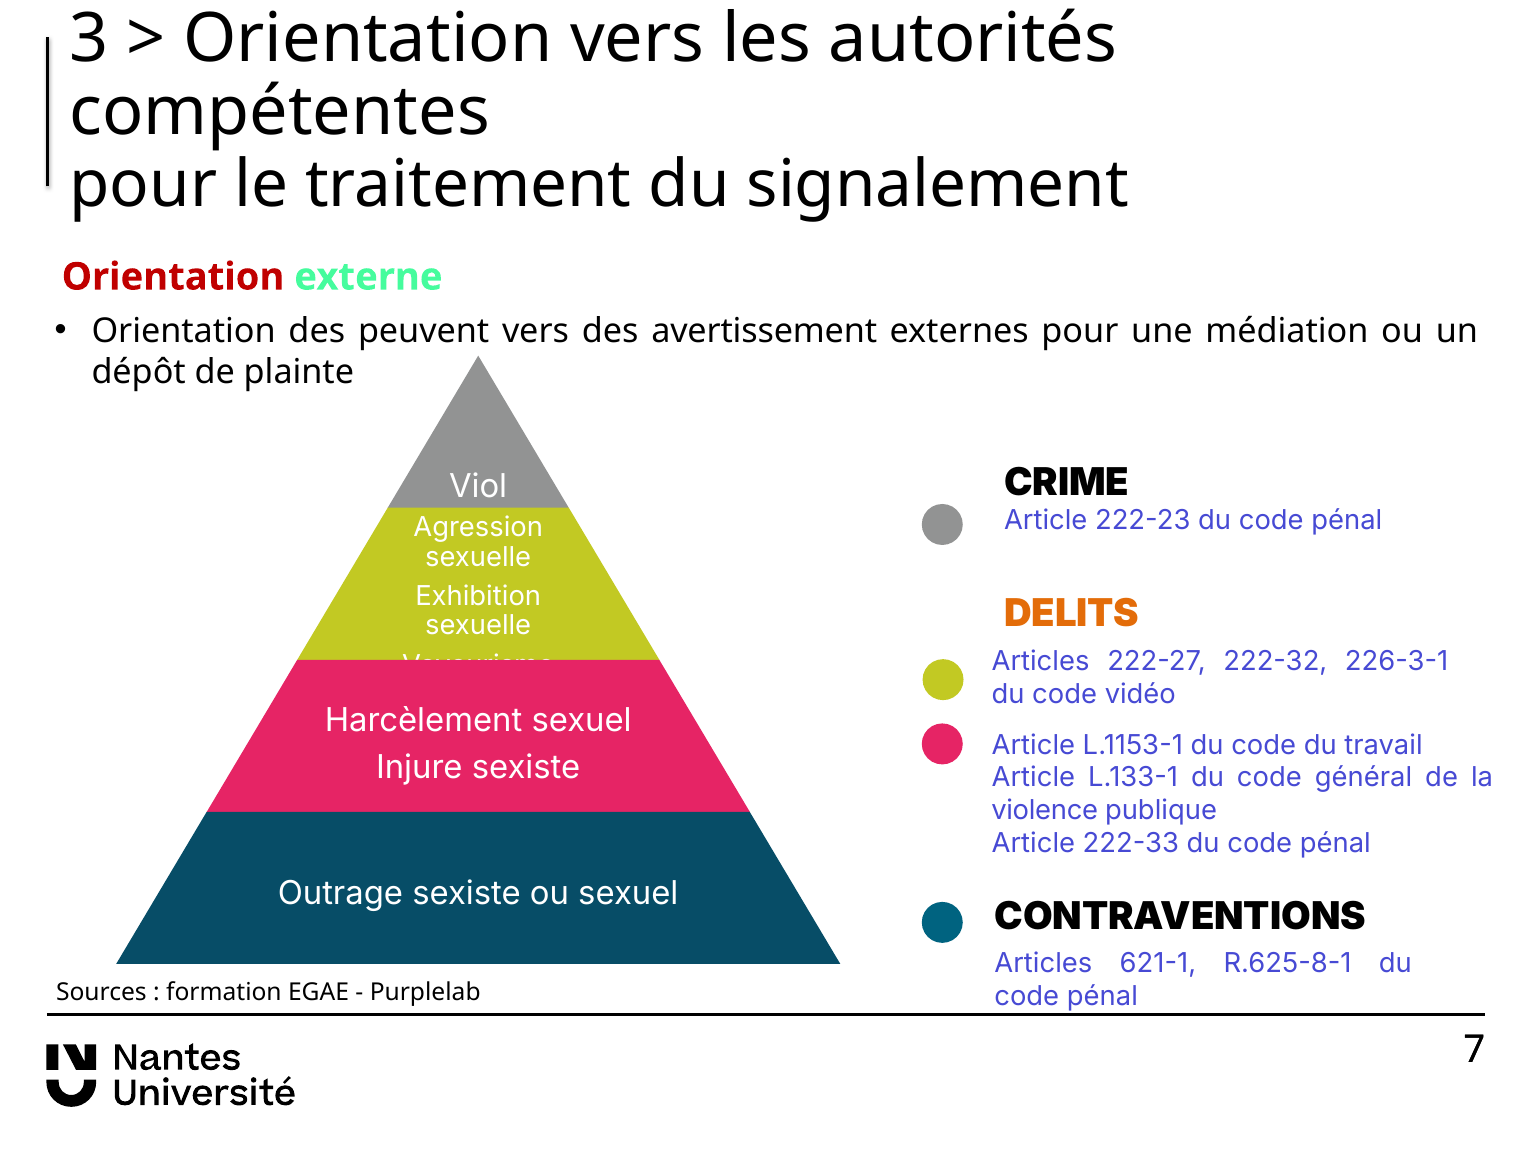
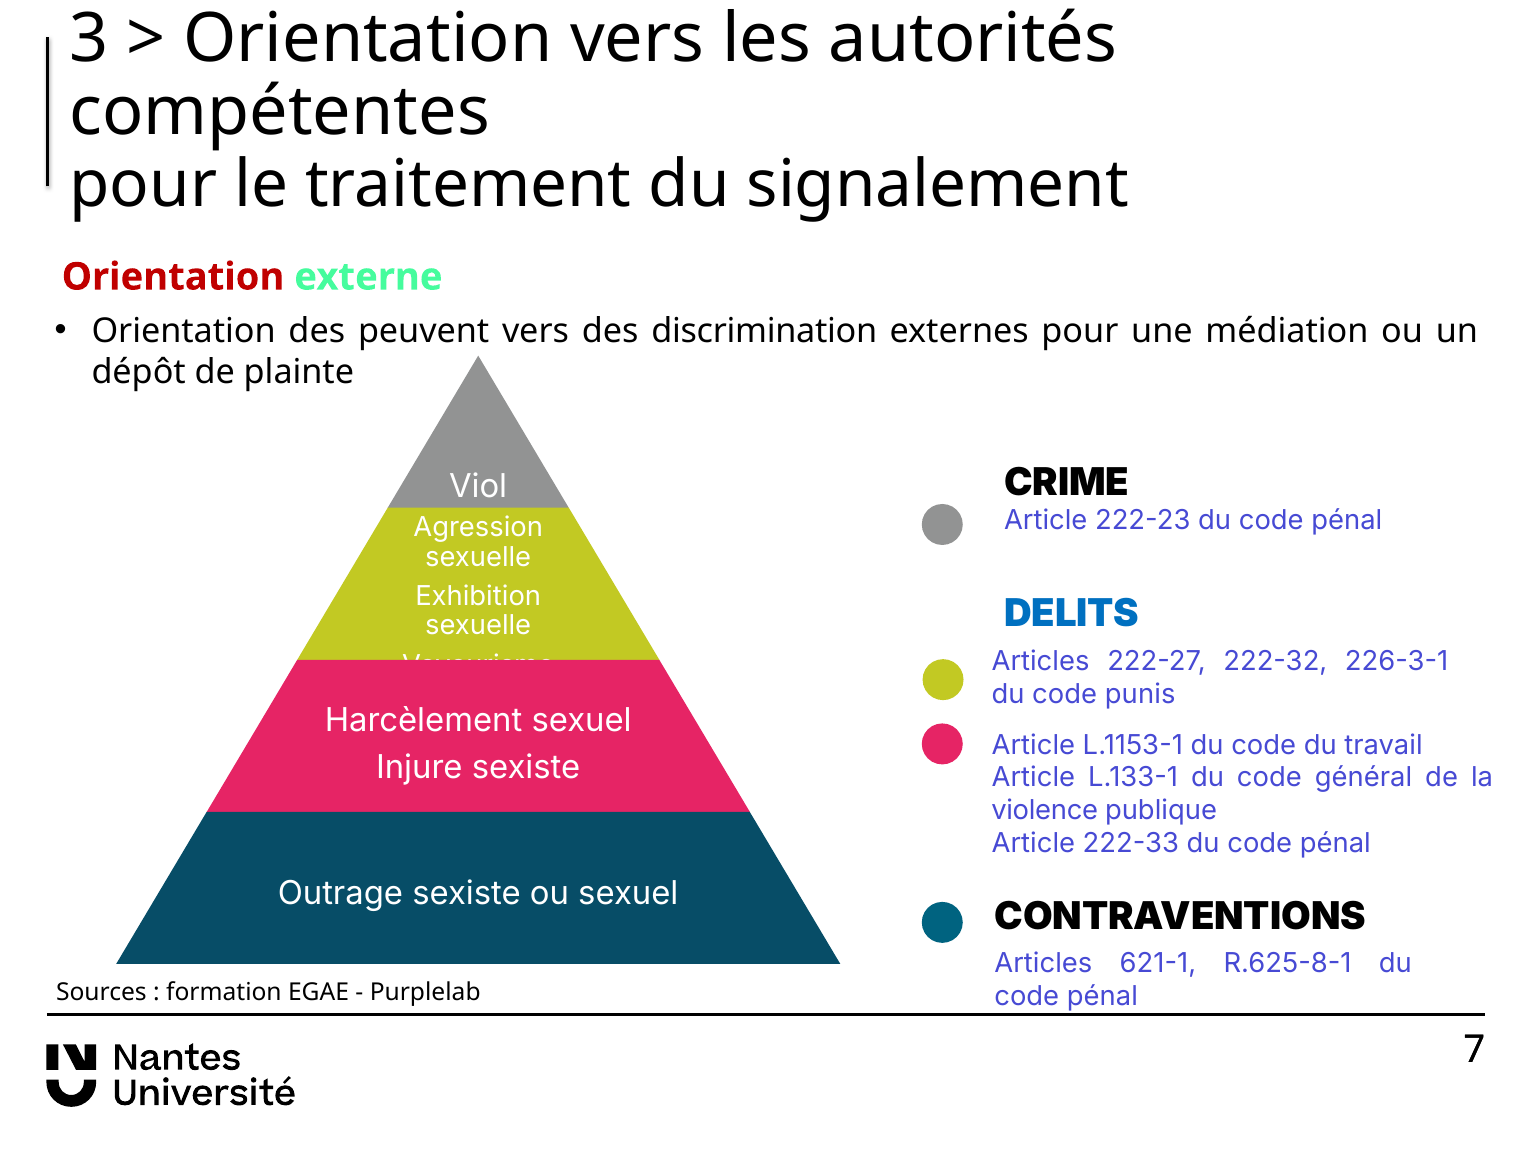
avertissement: avertissement -> discrimination
DELITS colour: orange -> blue
vidéo: vidéo -> punis
